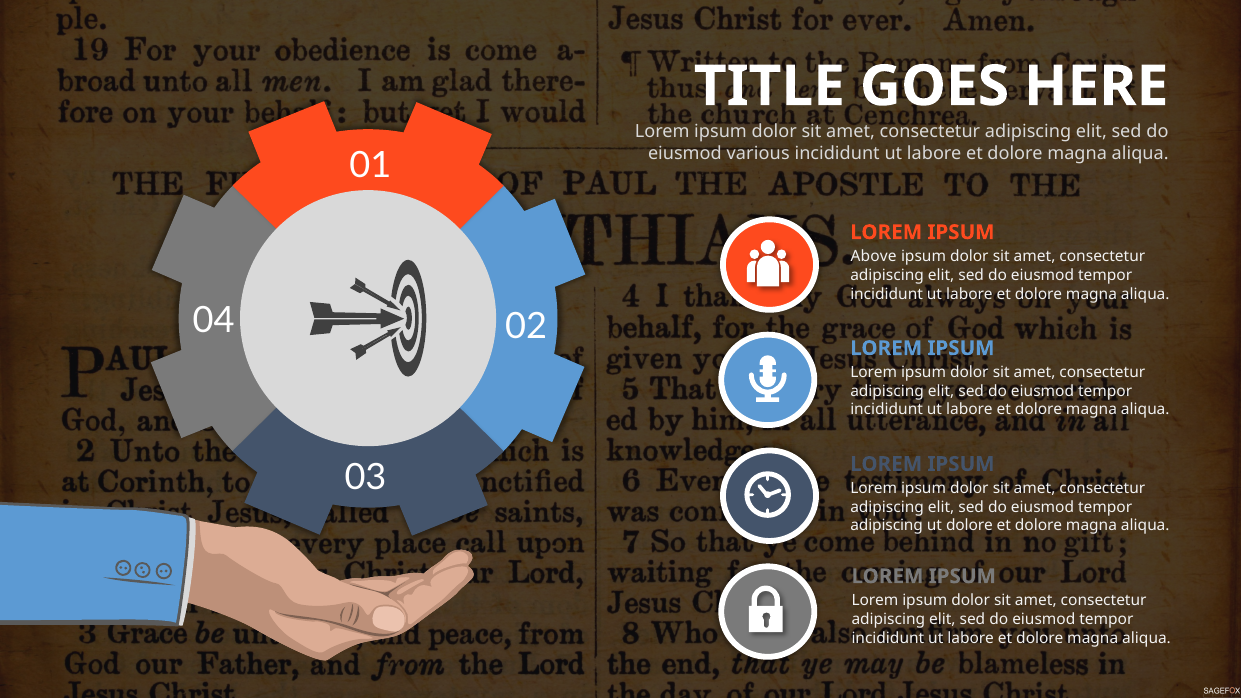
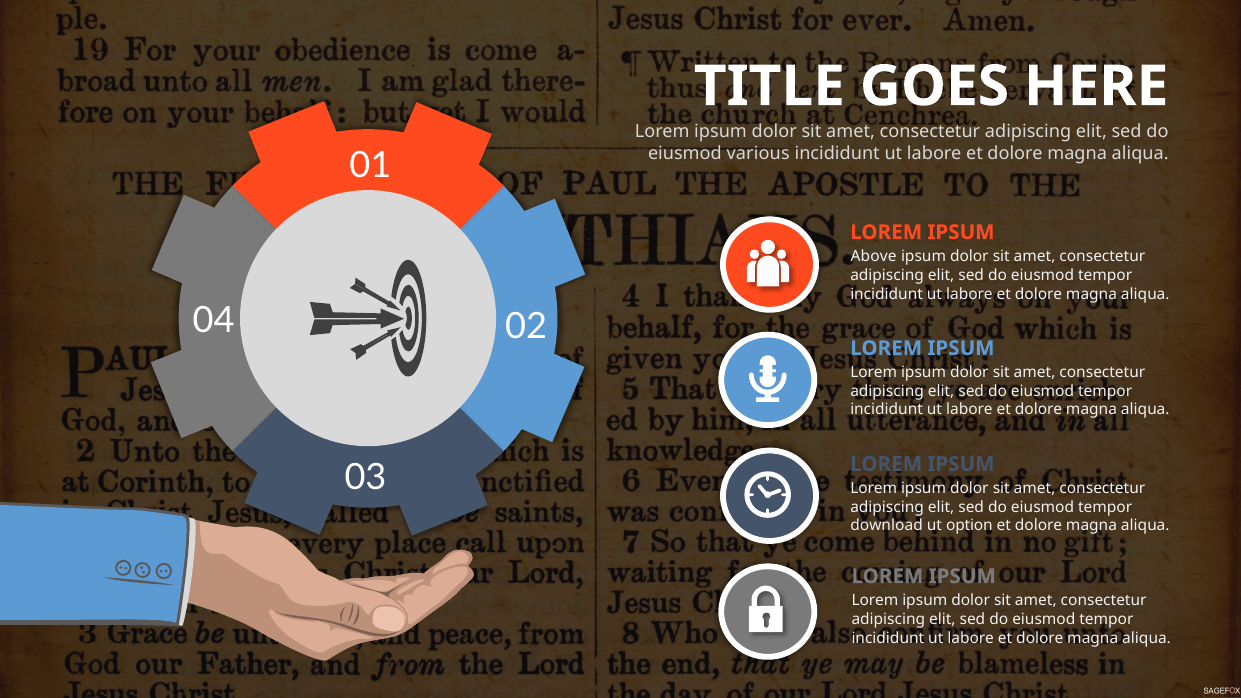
adipiscing at (887, 526): adipiscing -> download
ut dolore: dolore -> option
